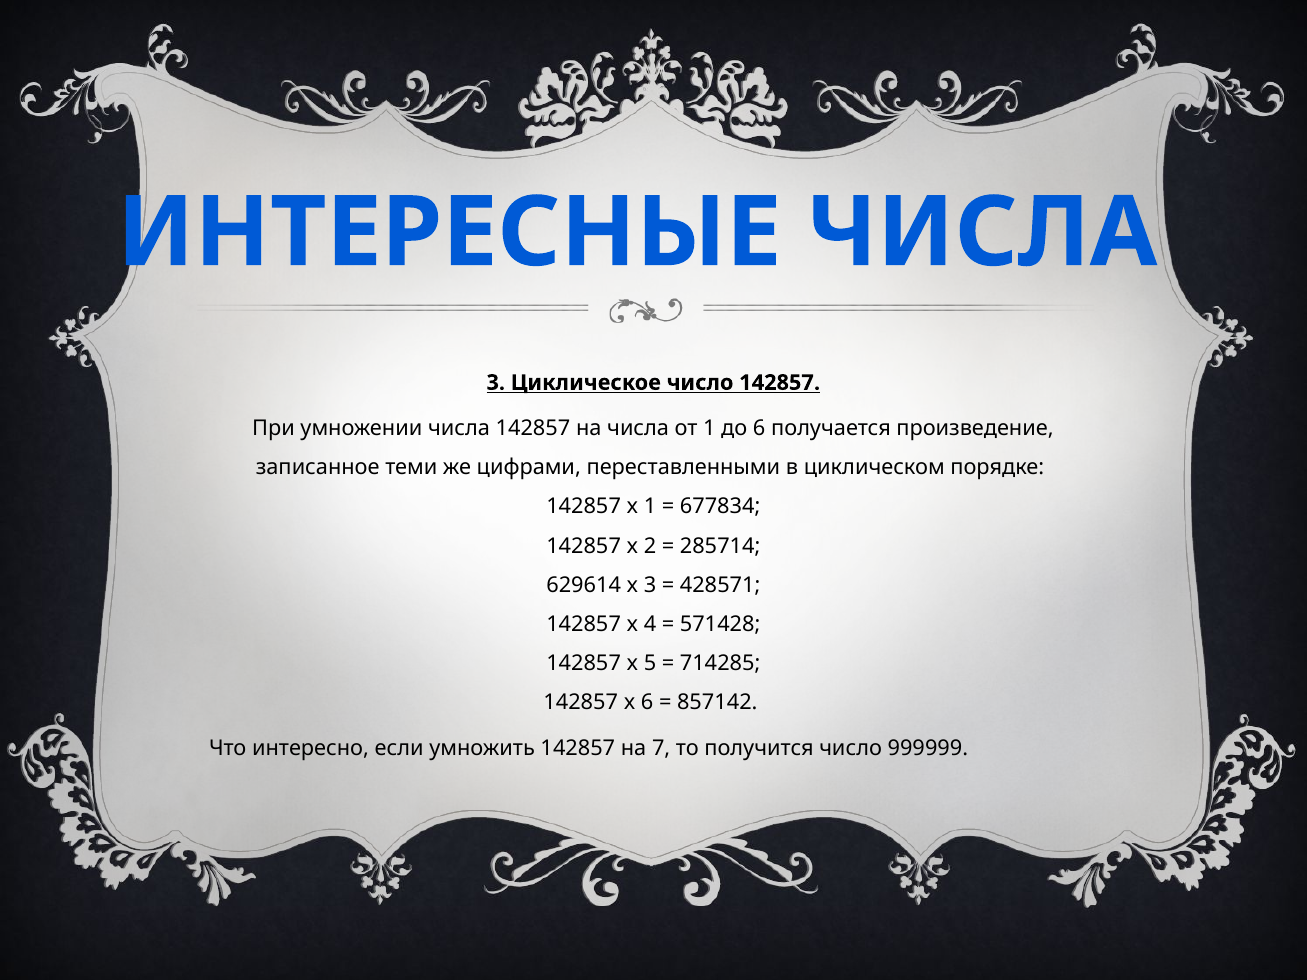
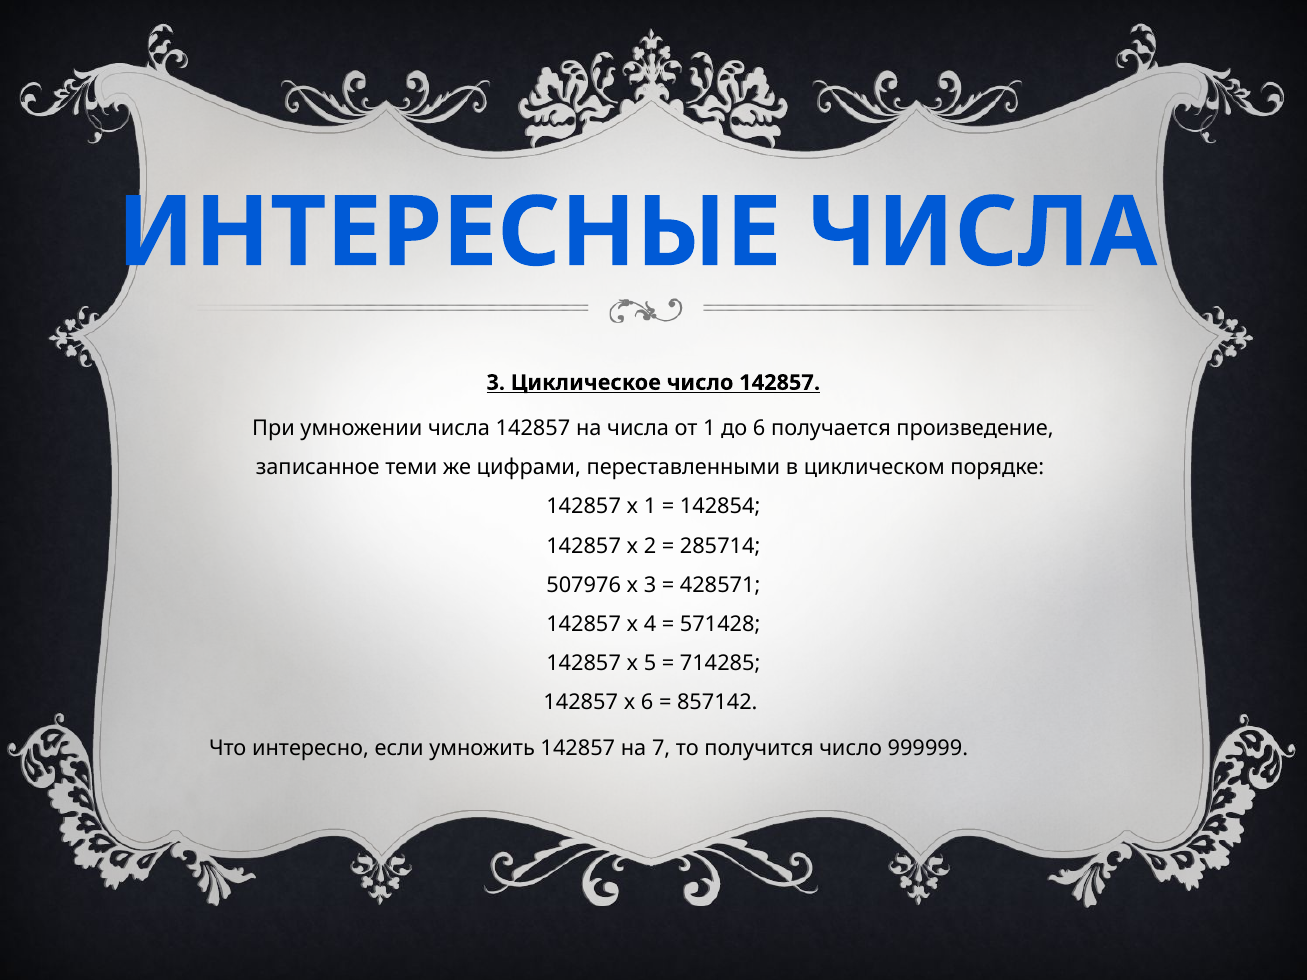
677834: 677834 -> 142854
629614: 629614 -> 507976
